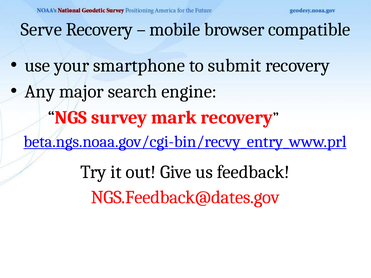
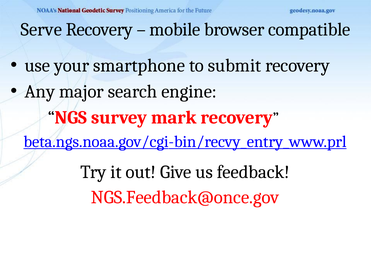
NGS.Feedback@dates.gov: NGS.Feedback@dates.gov -> NGS.Feedback@once.gov
